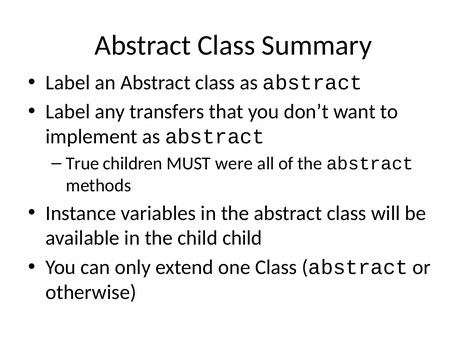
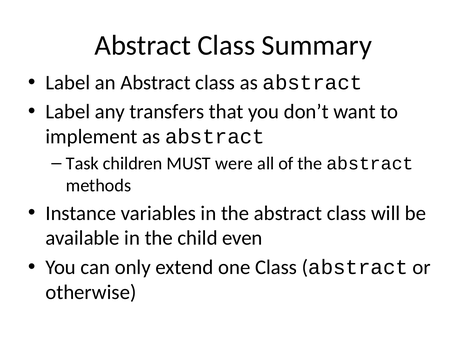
True: True -> Task
child child: child -> even
